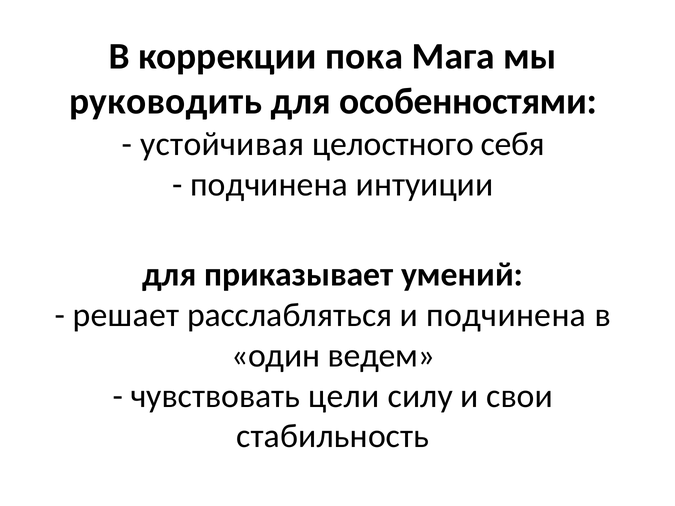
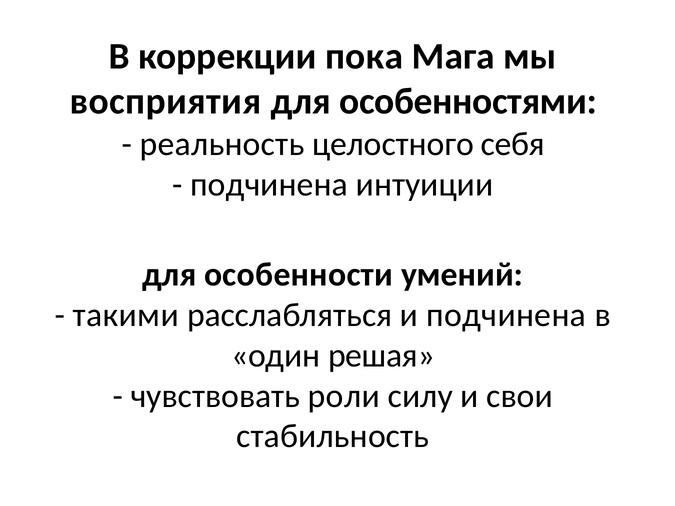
руководить: руководить -> восприятия
устойчивая: устойчивая -> реальность
приказывает: приказывает -> особенности
решает: решает -> такими
ведем: ведем -> решая
цели: цели -> роли
